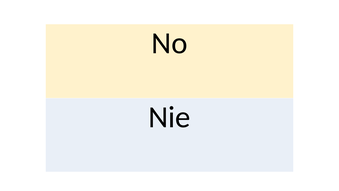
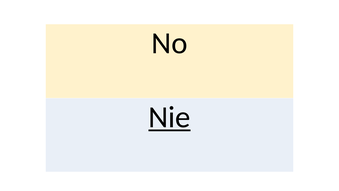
Nie underline: none -> present
